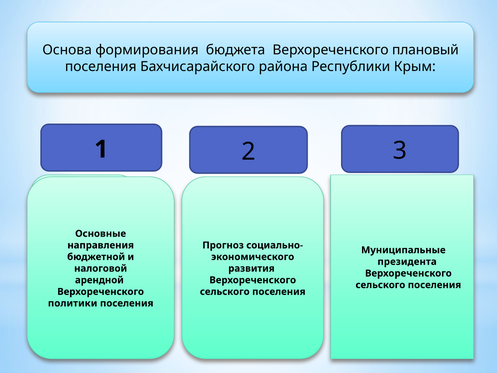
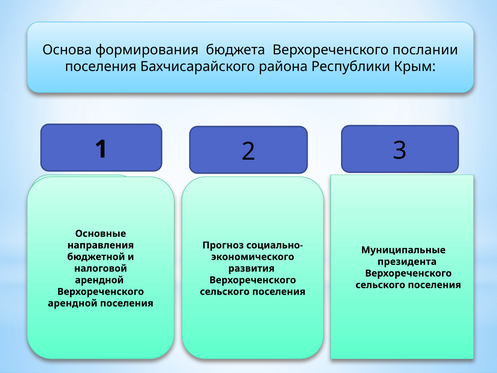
Верхореченского плановый: плановый -> послании
политики at (73, 303): политики -> арендной
